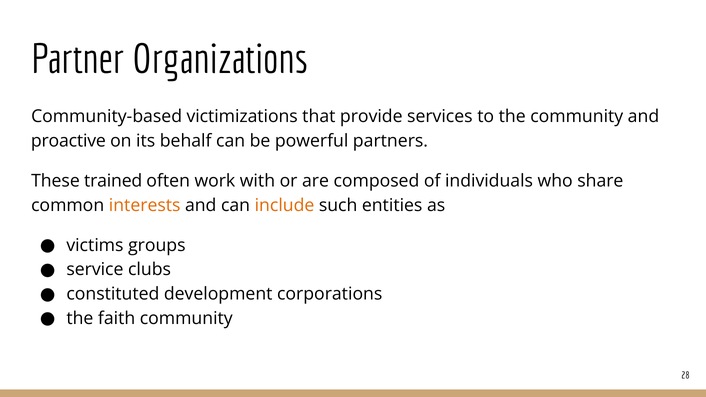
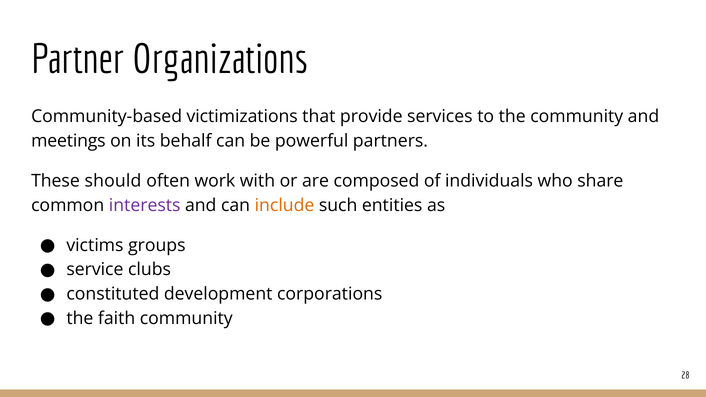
proactive: proactive -> meetings
trained: trained -> should
interests colour: orange -> purple
